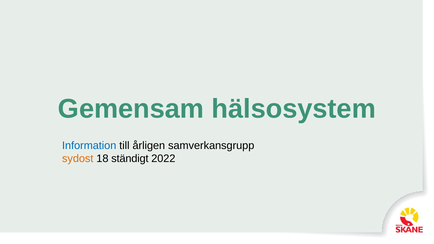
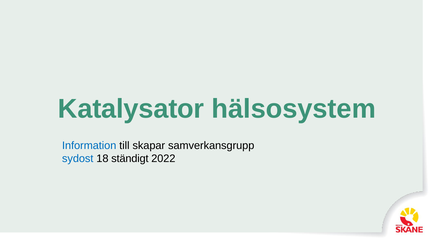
Gemensam: Gemensam -> Katalysator
årligen: årligen -> skapar
sydost colour: orange -> blue
